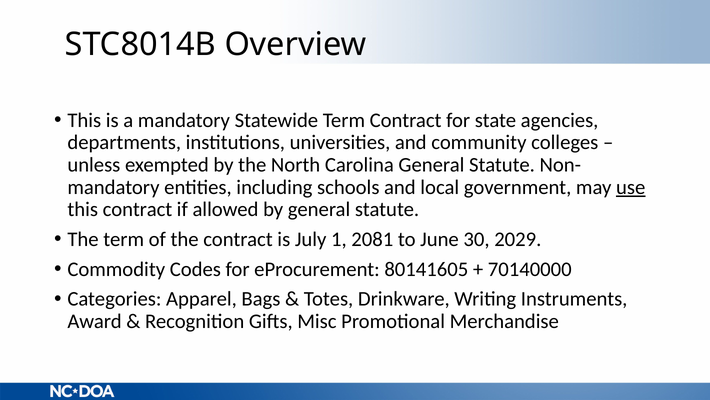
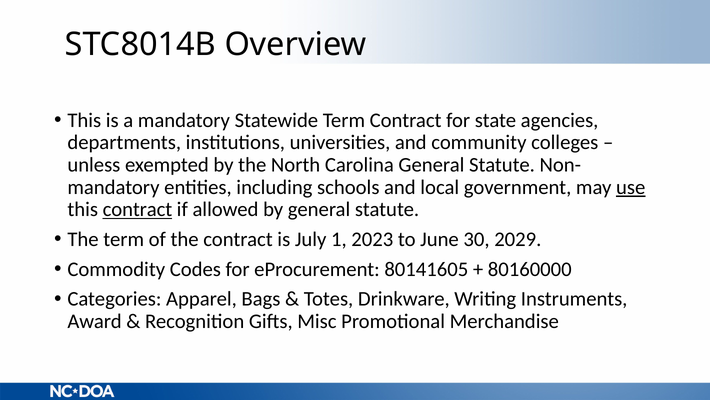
contract at (137, 209) underline: none -> present
2081: 2081 -> 2023
70140000: 70140000 -> 80160000
